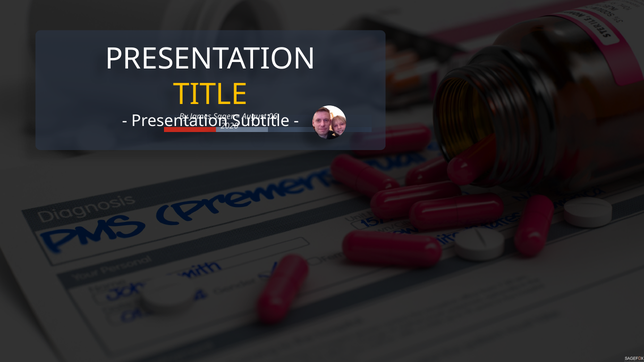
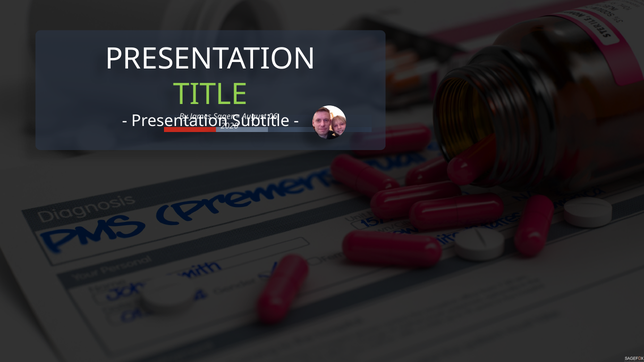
TITLE colour: yellow -> light green
